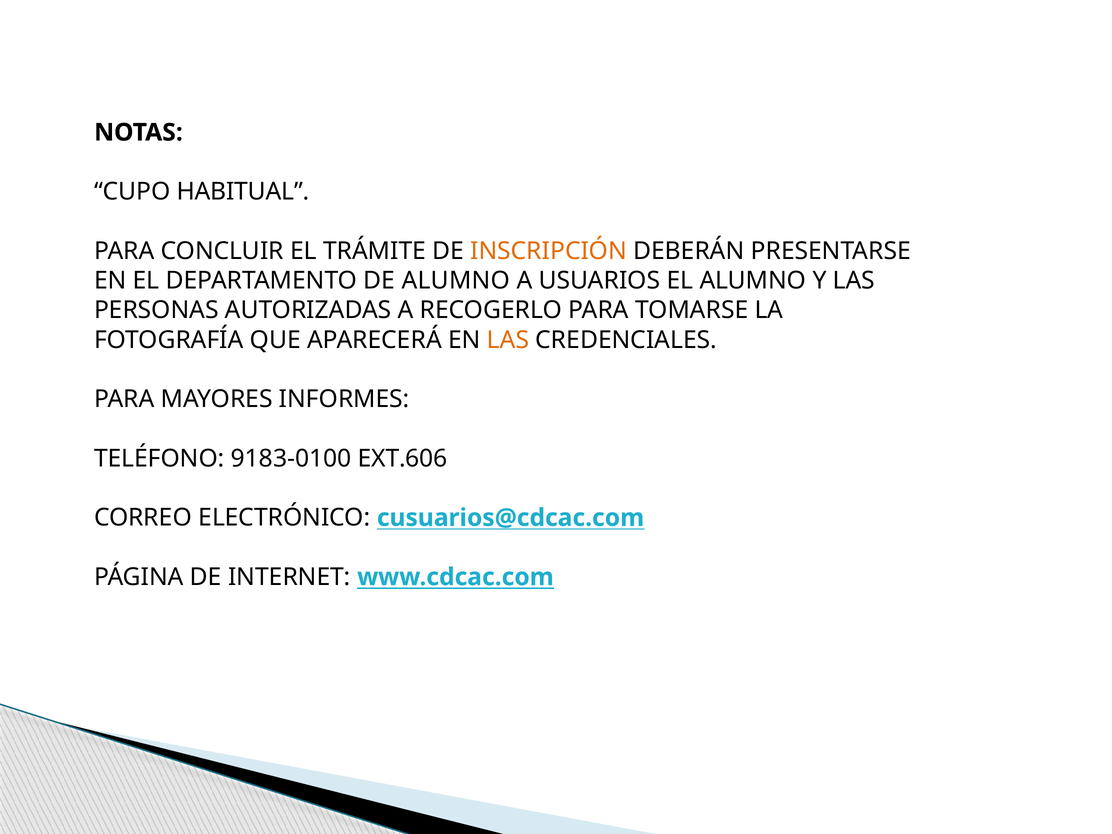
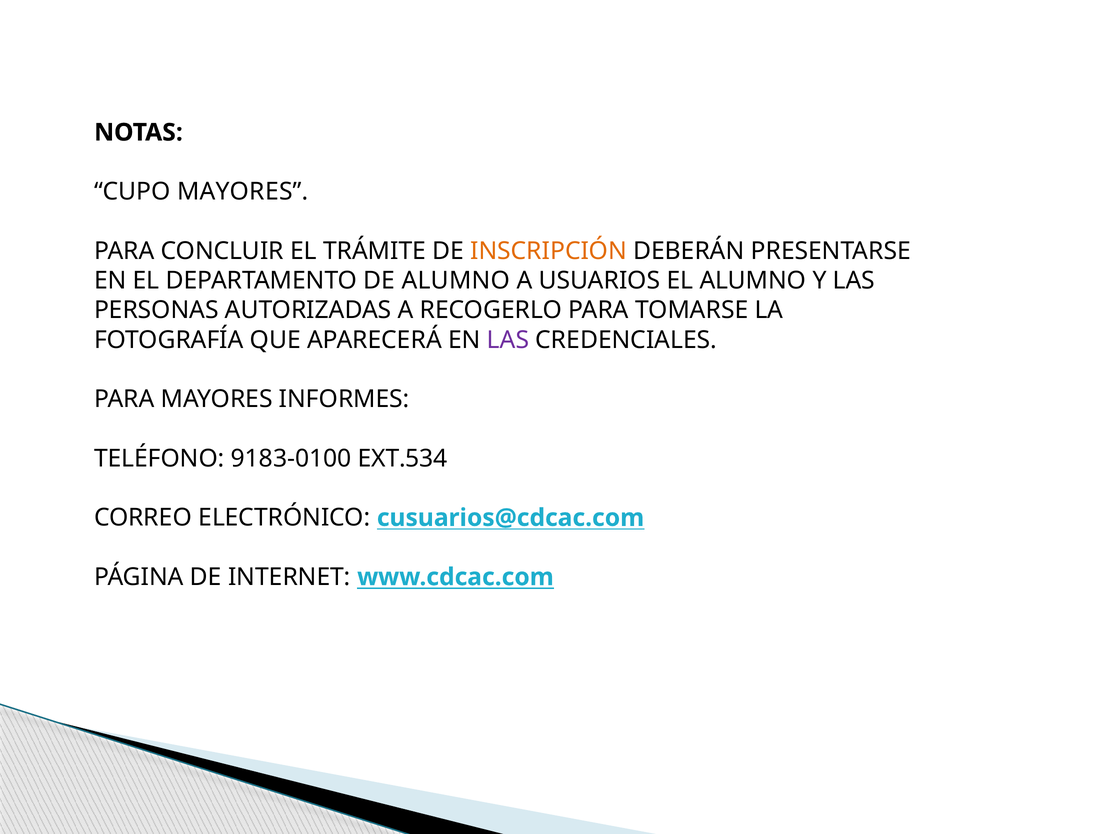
CUPO HABITUAL: HABITUAL -> MAYORES
LAS at (508, 340) colour: orange -> purple
EXT.606: EXT.606 -> EXT.534
